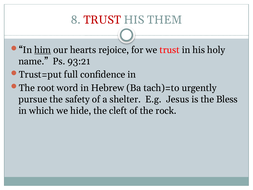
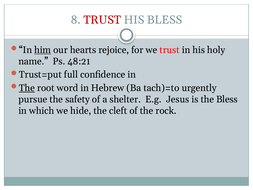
HIS THEM: THEM -> BLESS
93:21: 93:21 -> 48:21
The at (27, 88) underline: none -> present
